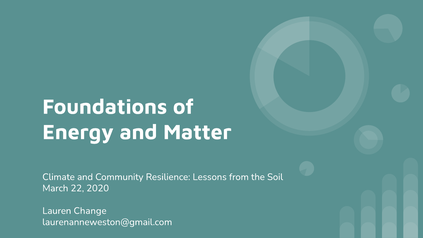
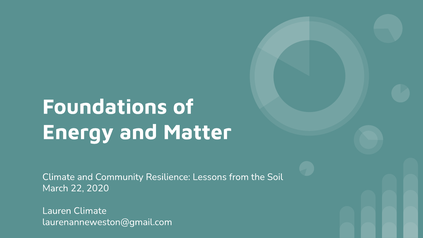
Lauren Change: Change -> Climate
